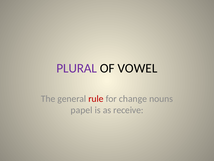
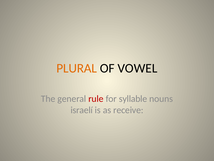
PLURAL colour: purple -> orange
change: change -> syllable
papel: papel -> israelí
